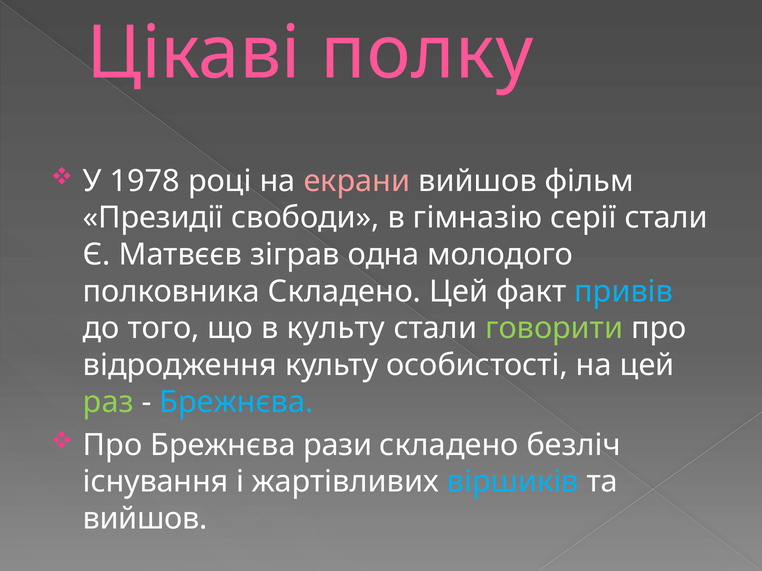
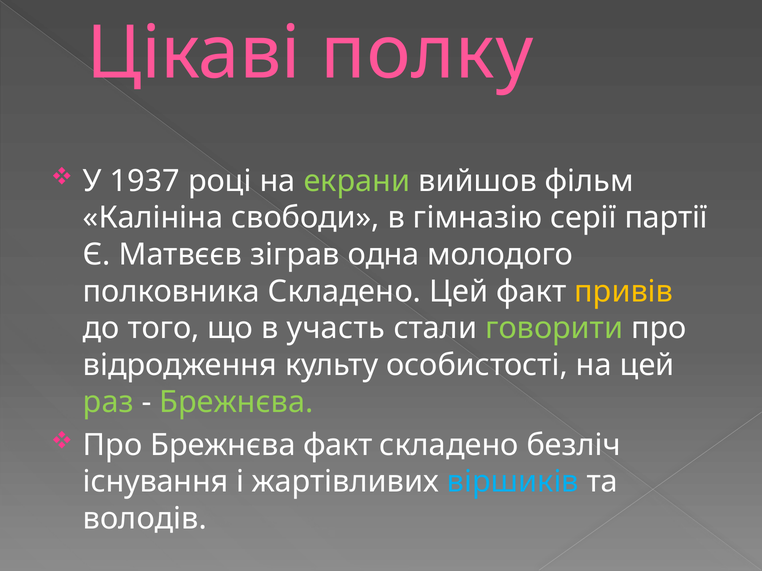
1978: 1978 -> 1937
екрани colour: pink -> light green
Президії: Президії -> Калініна
серії стали: стали -> партії
привів colour: light blue -> yellow
в культу: культу -> участь
Брежнєва at (236, 402) colour: light blue -> light green
Брежнєва рази: рази -> факт
вийшов at (145, 519): вийшов -> володів
